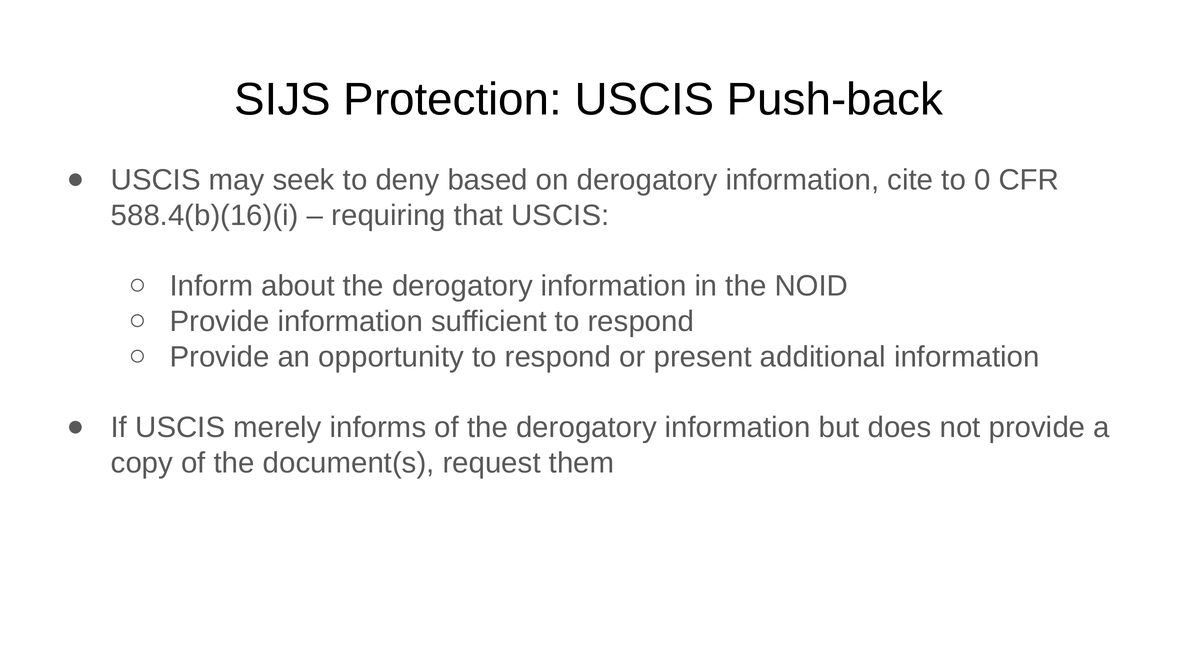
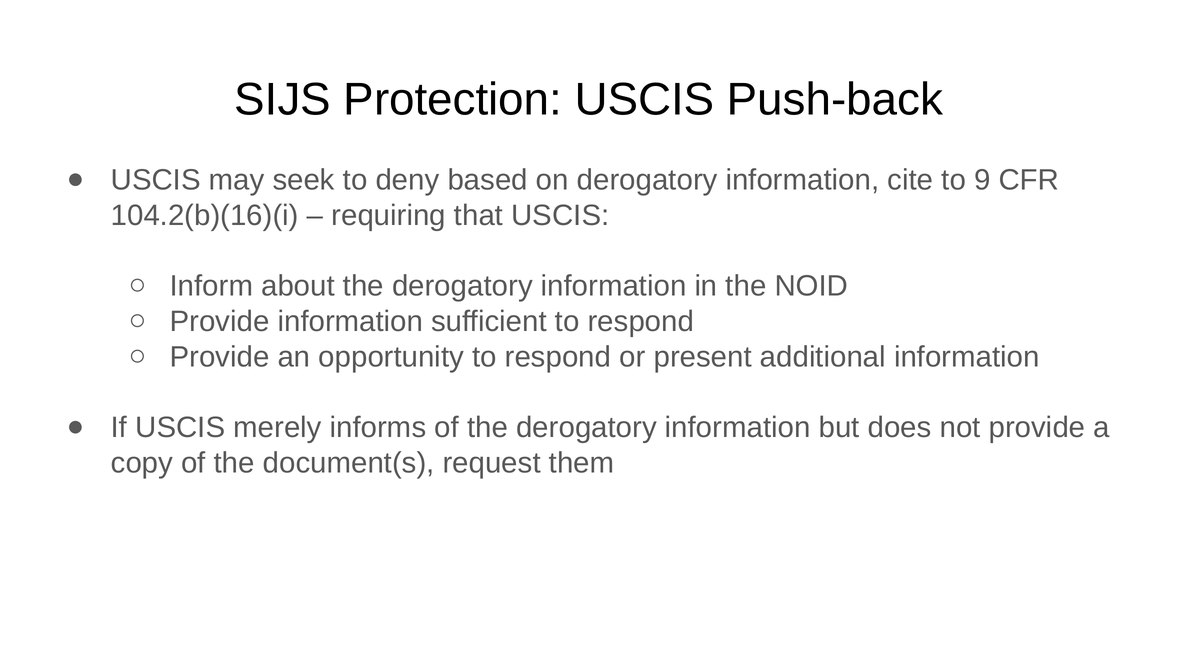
0: 0 -> 9
588.4(b)(16)(i: 588.4(b)(16)(i -> 104.2(b)(16)(i
